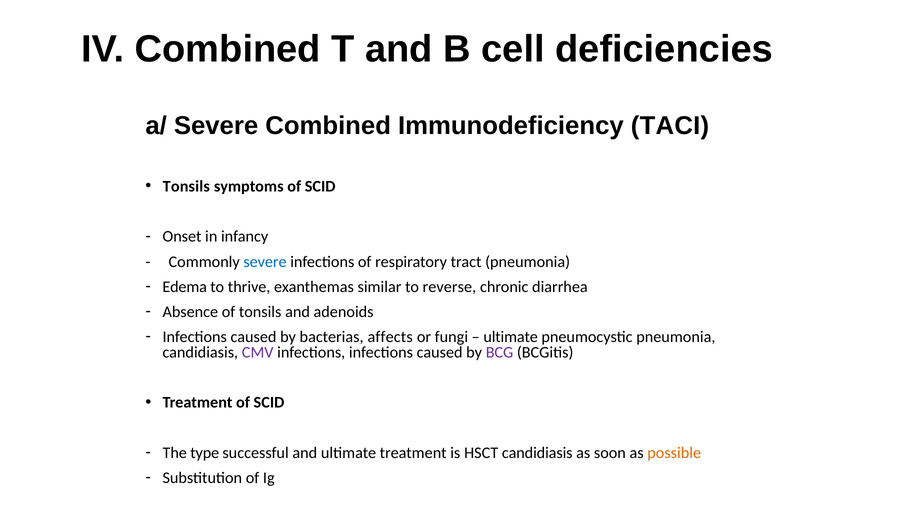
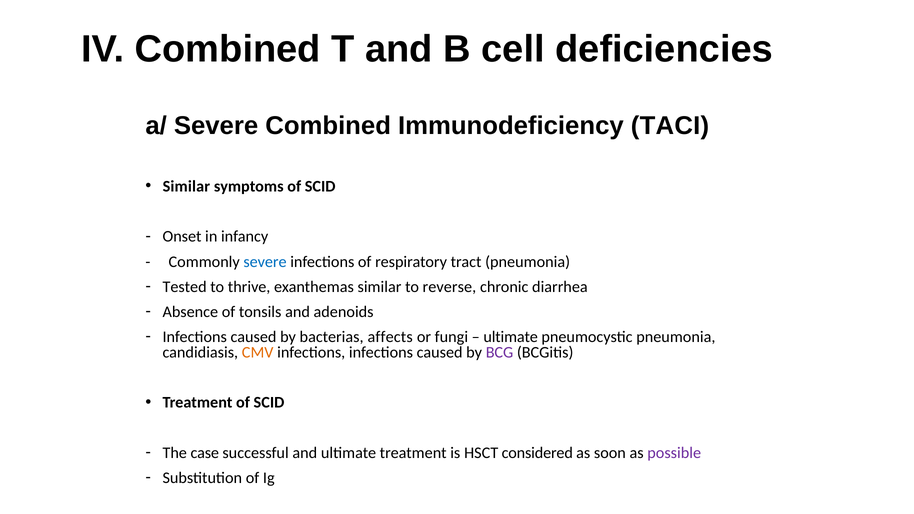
Tonsils at (186, 187): Tonsils -> Similar
Edema: Edema -> Tested
CMV colour: purple -> orange
type: type -> case
HSCT candidiasis: candidiasis -> considered
possible colour: orange -> purple
